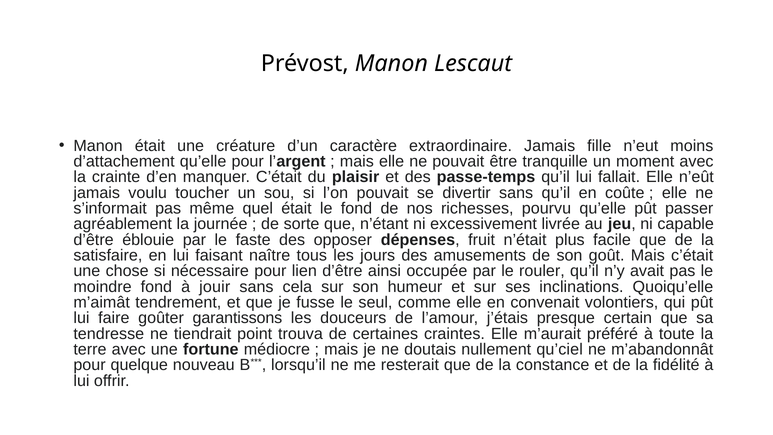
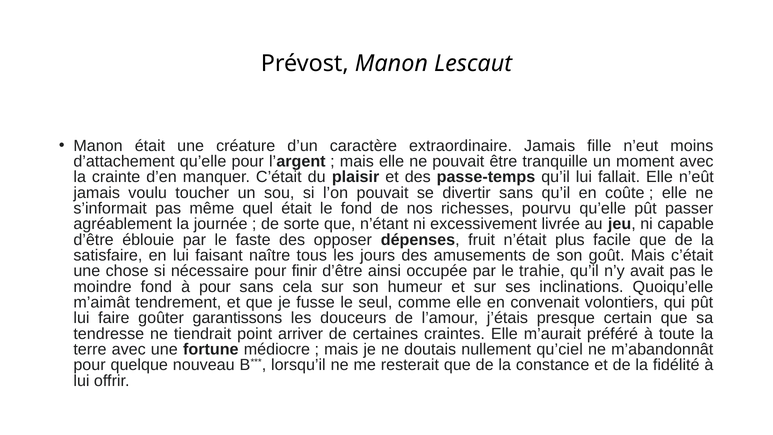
lien: lien -> finir
rouler: rouler -> trahie
à jouir: jouir -> pour
trouva: trouva -> arriver
